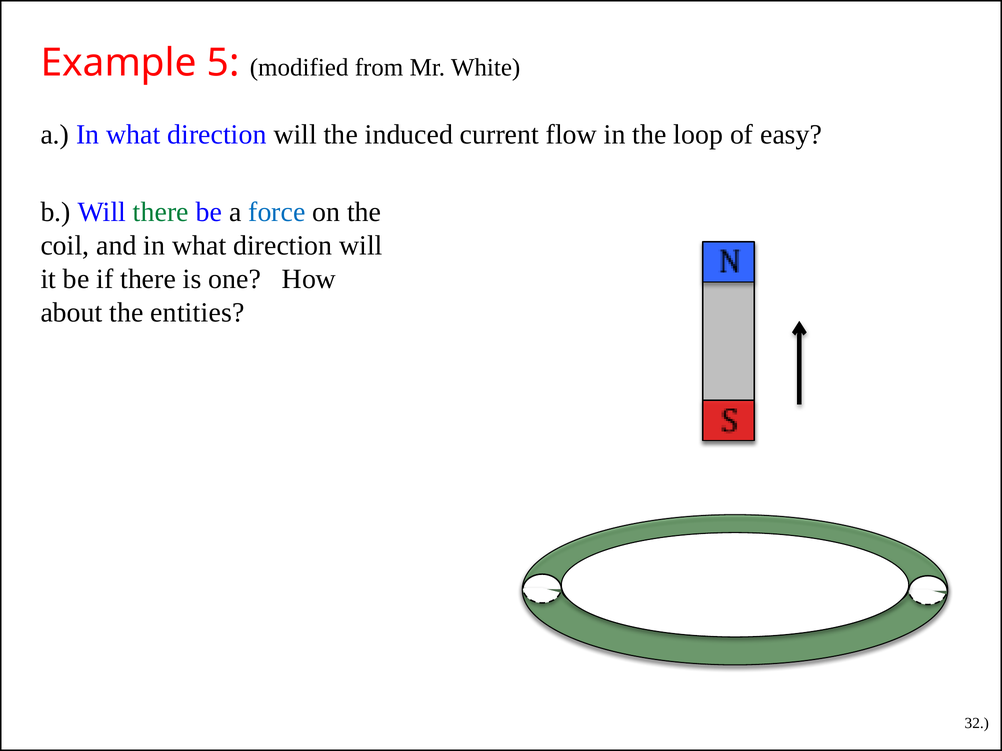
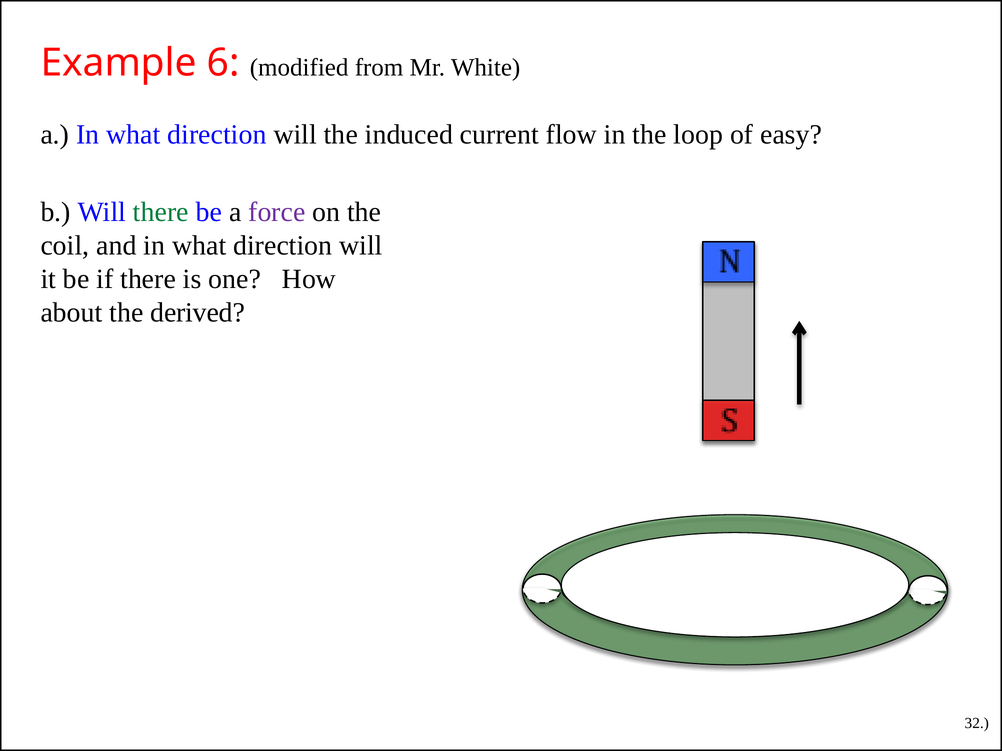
5: 5 -> 6
force colour: blue -> purple
entities: entities -> derived
